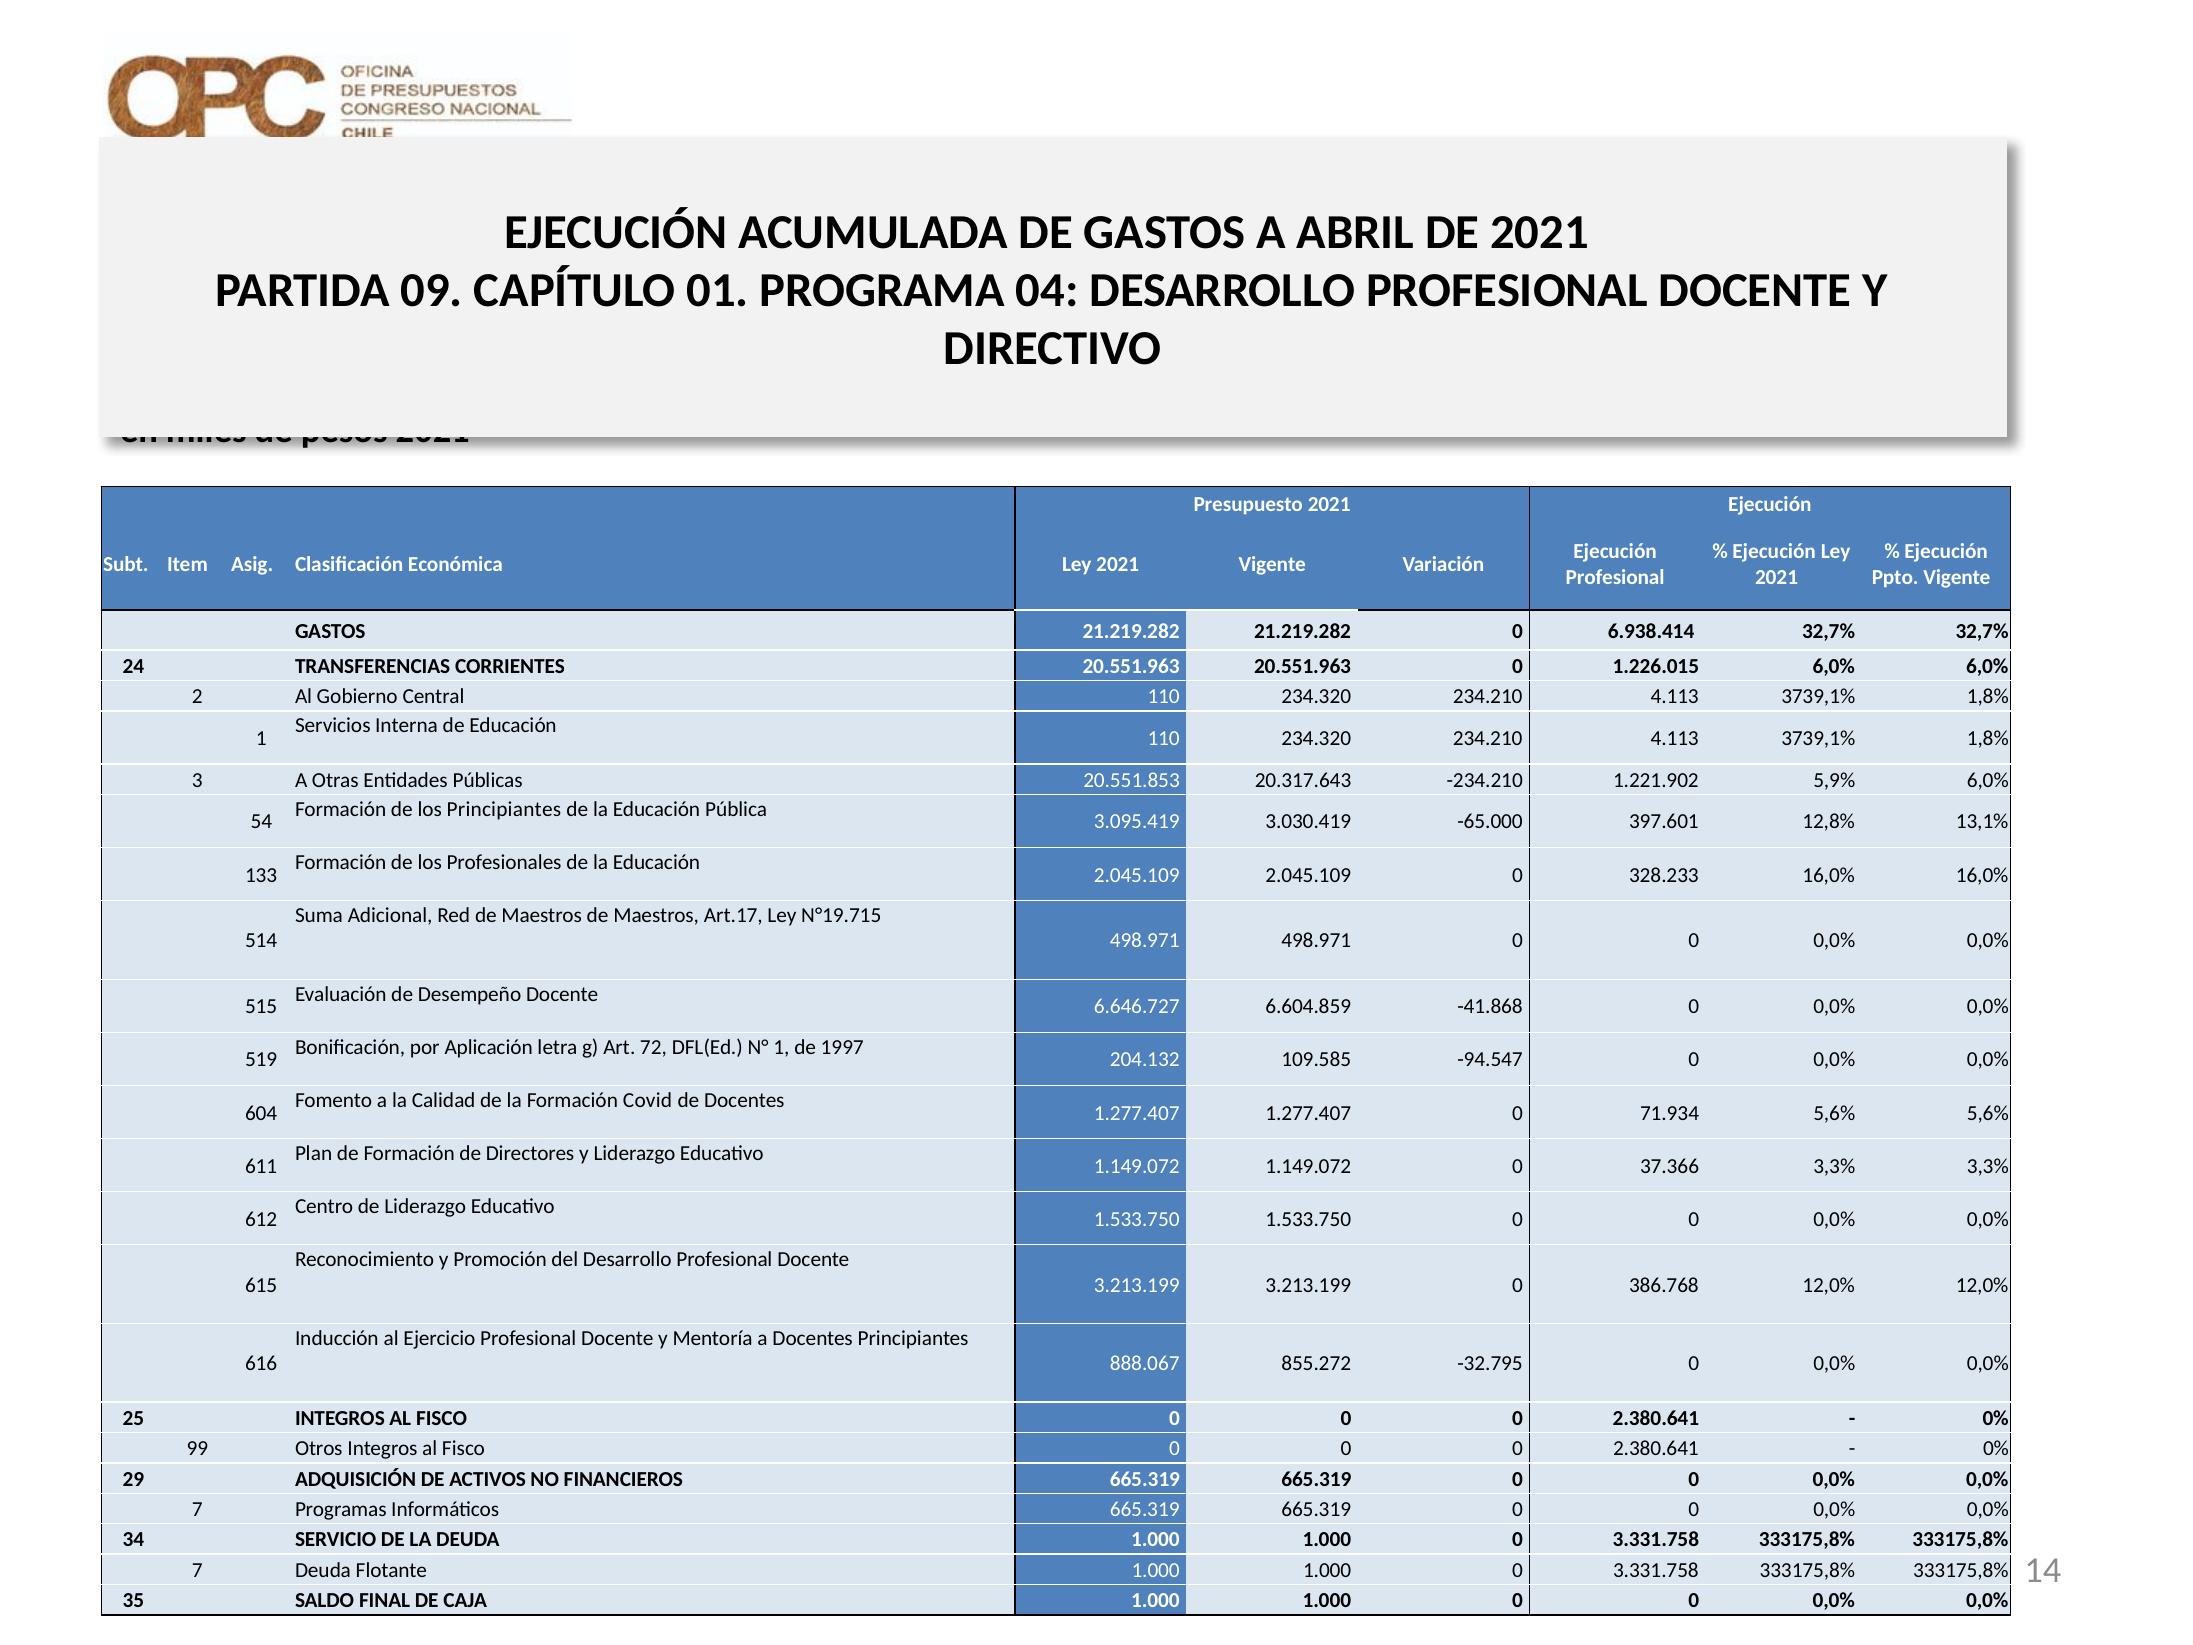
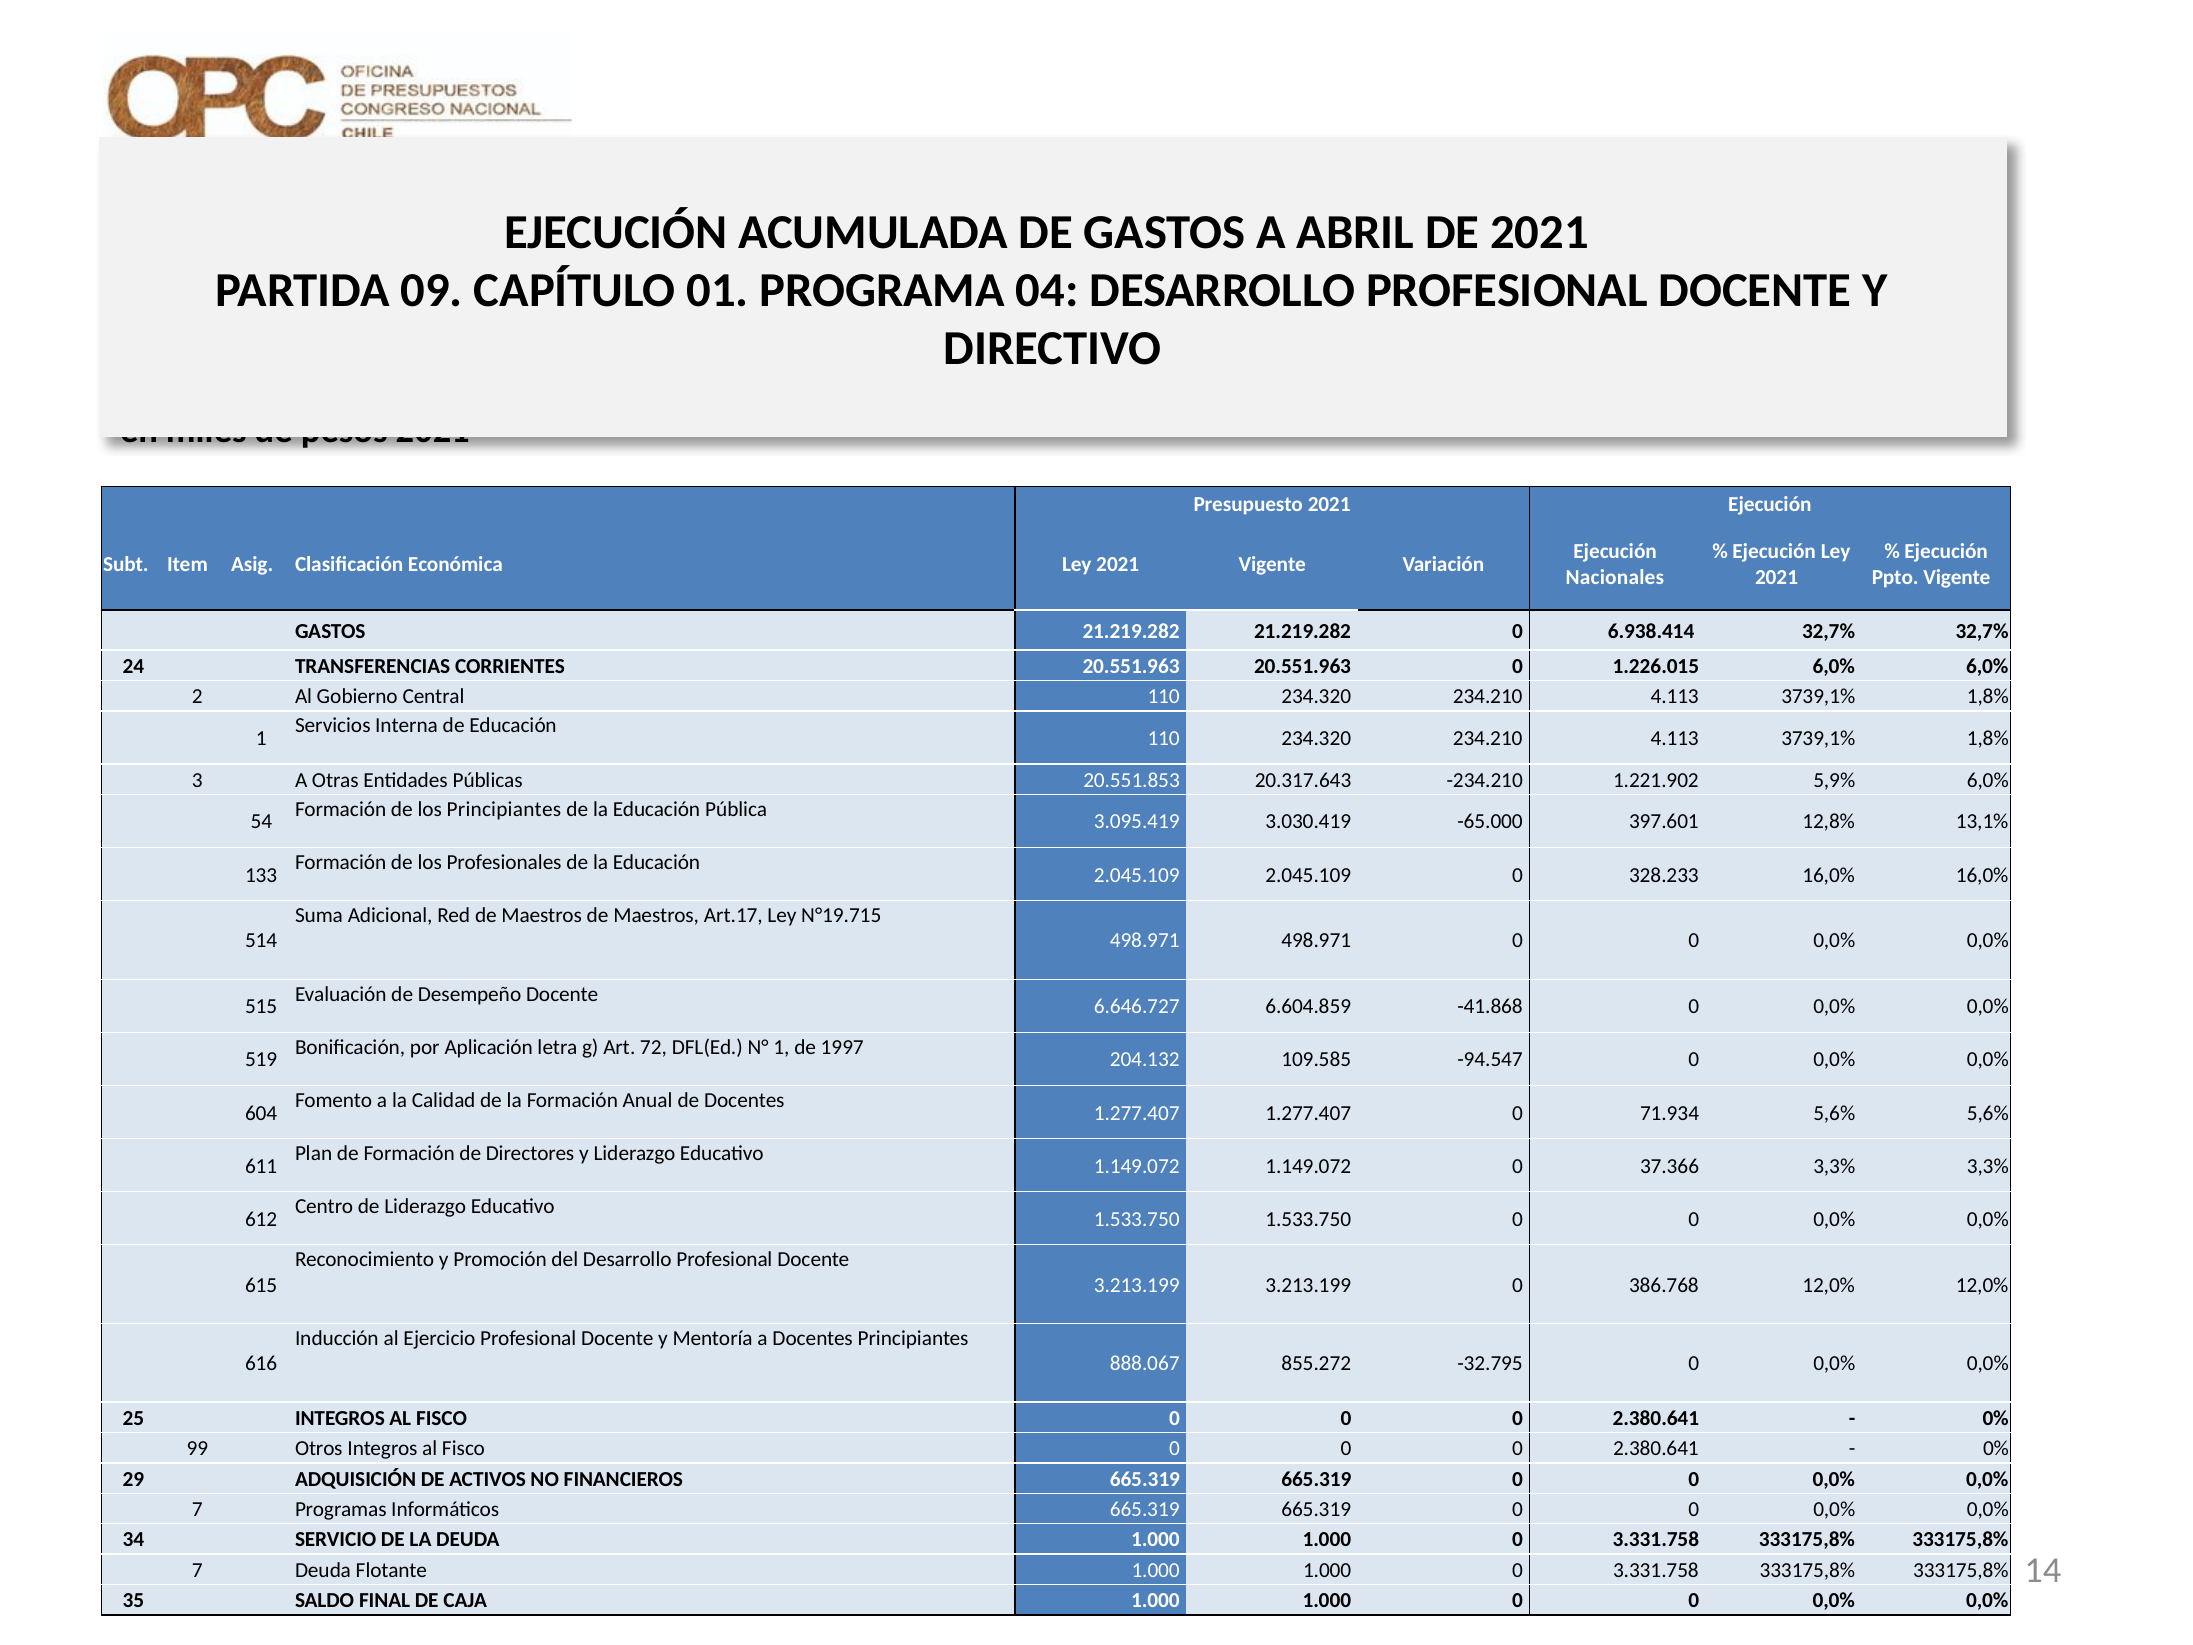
Profesional at (1615, 577): Profesional -> Nacionales
Covid: Covid -> Anual
